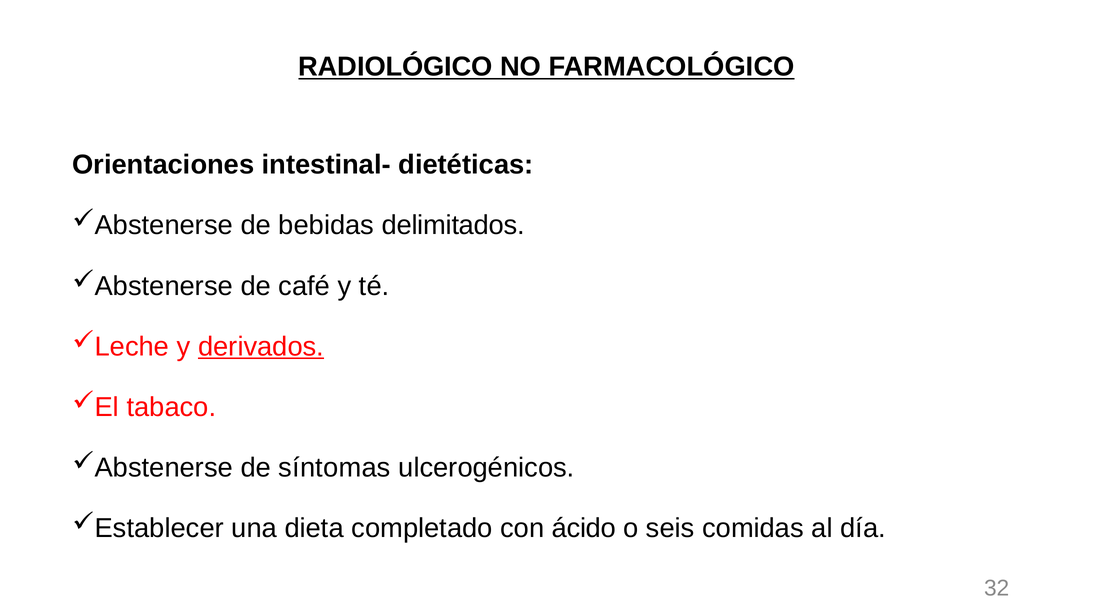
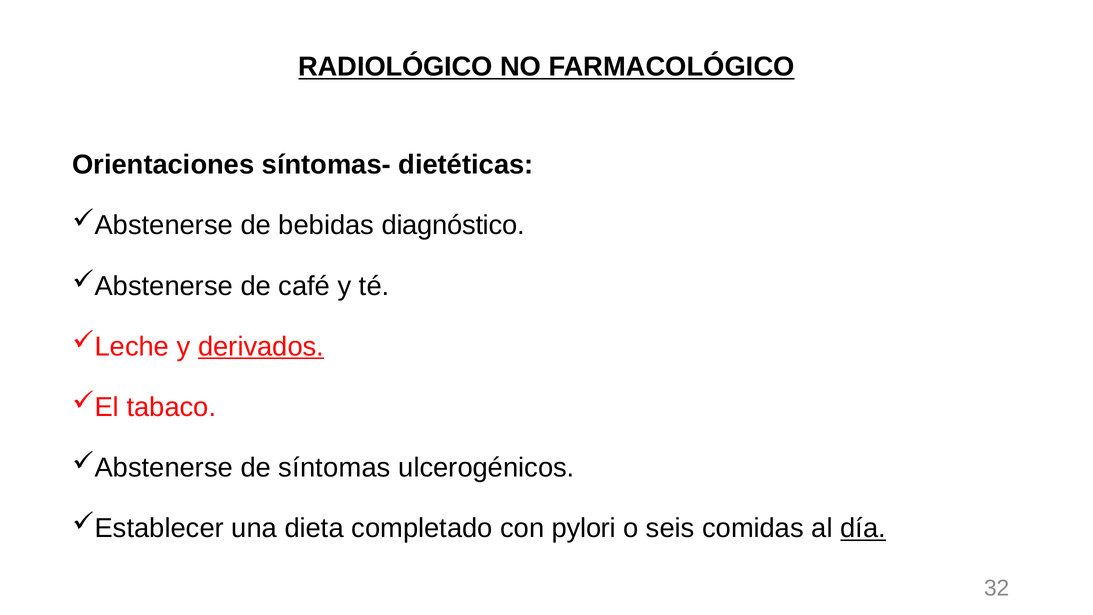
intestinal-: intestinal- -> síntomas-
delimitados: delimitados -> diagnóstico
ácido: ácido -> pylori
día underline: none -> present
